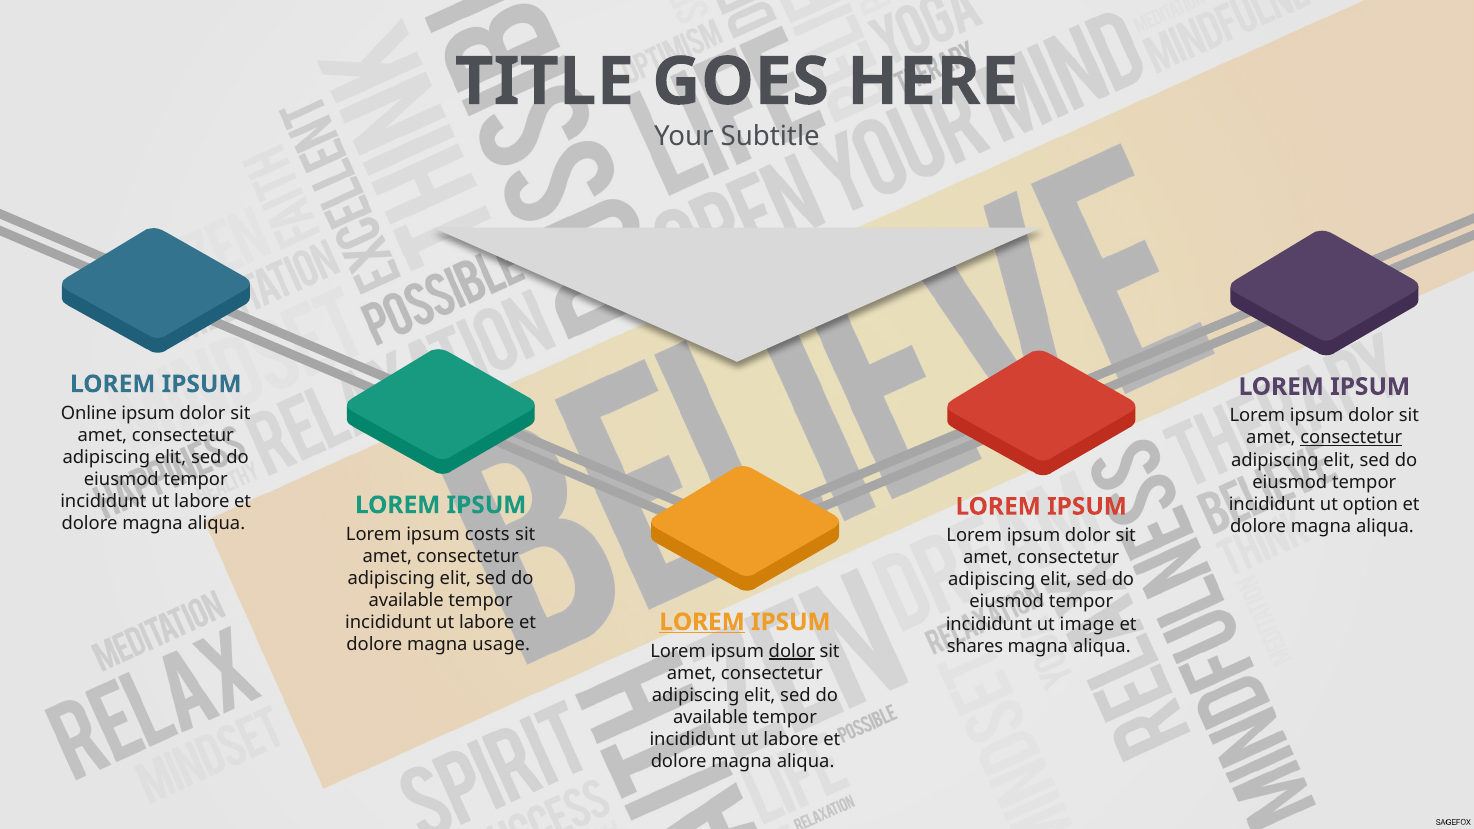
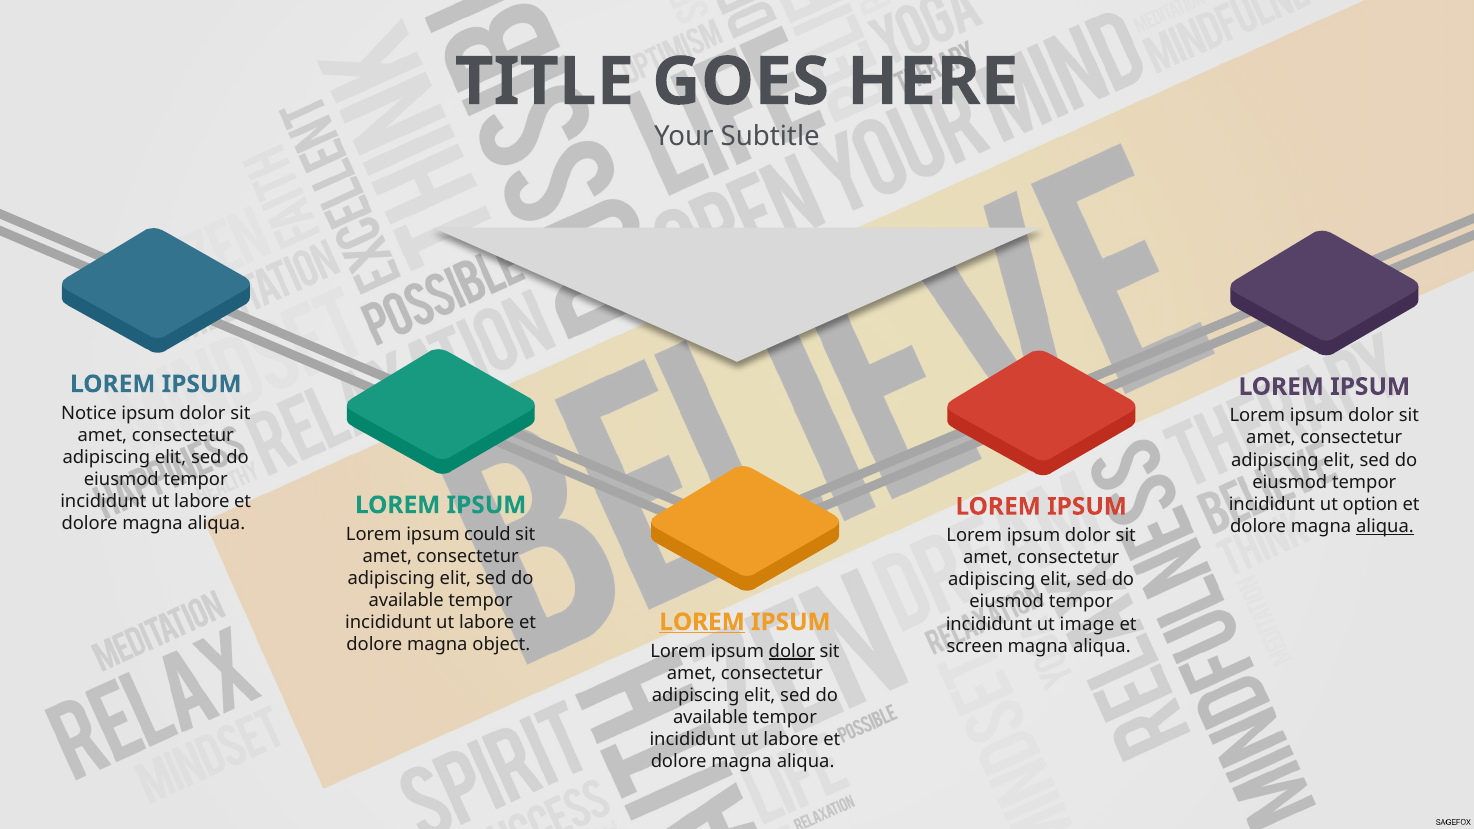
Online: Online -> Notice
consectetur at (1351, 438) underline: present -> none
aliqua at (1385, 526) underline: none -> present
costs: costs -> could
usage: usage -> object
shares: shares -> screen
